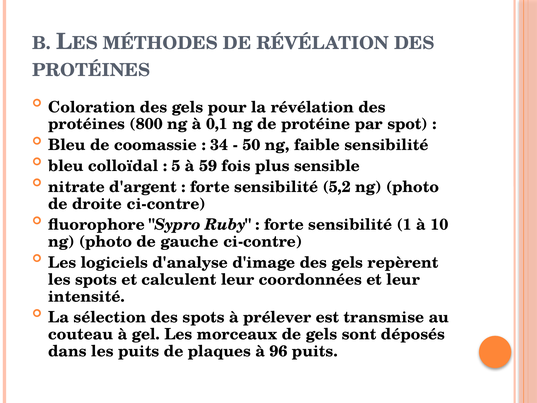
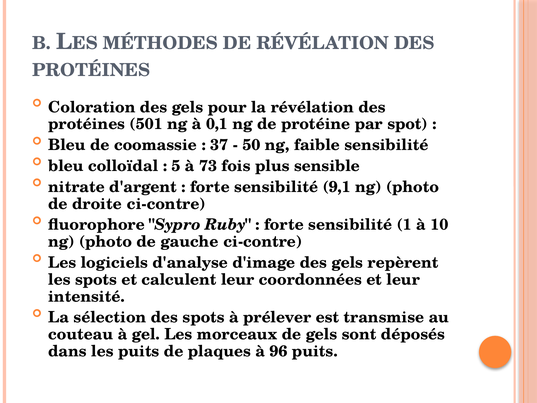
800: 800 -> 501
34: 34 -> 37
59: 59 -> 73
5,2: 5,2 -> 9,1
